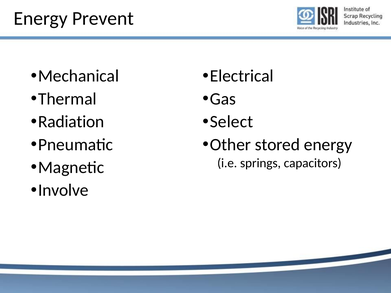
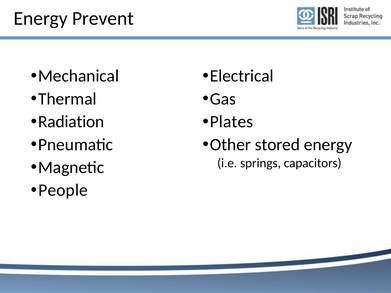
Select: Select -> Plates
Involve: Involve -> People
